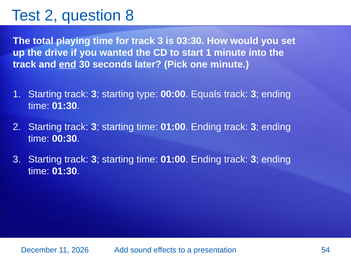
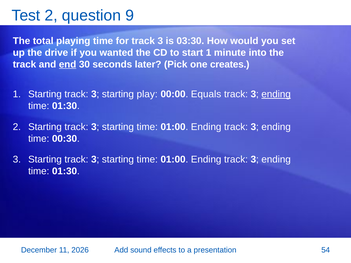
8: 8 -> 9
one minute: minute -> creates
type: type -> play
ending at (276, 94) underline: none -> present
